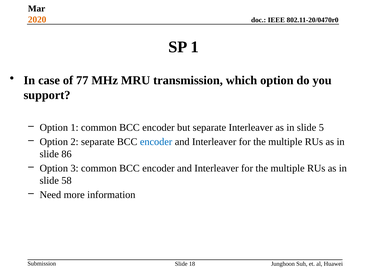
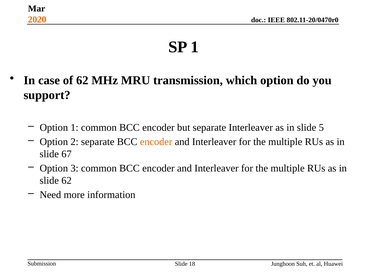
of 77: 77 -> 62
encoder at (156, 142) colour: blue -> orange
86: 86 -> 67
slide 58: 58 -> 62
